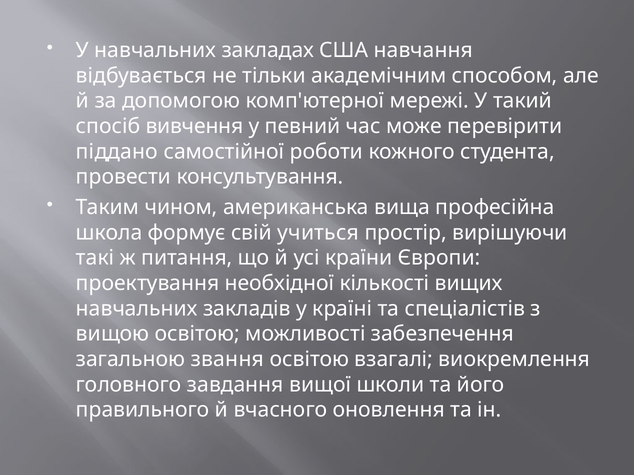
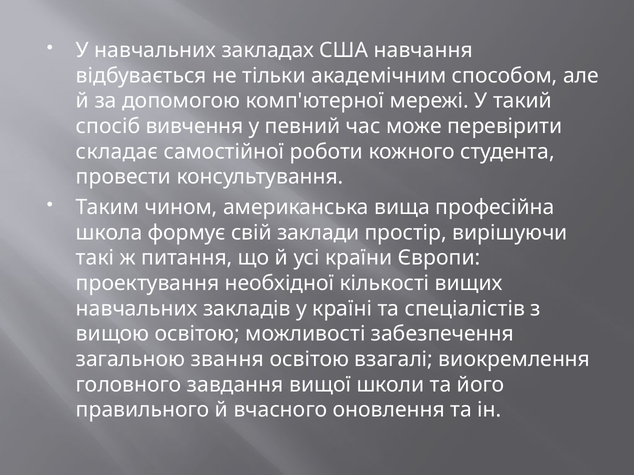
піддано: піддано -> складає
учиться: учиться -> заклади
